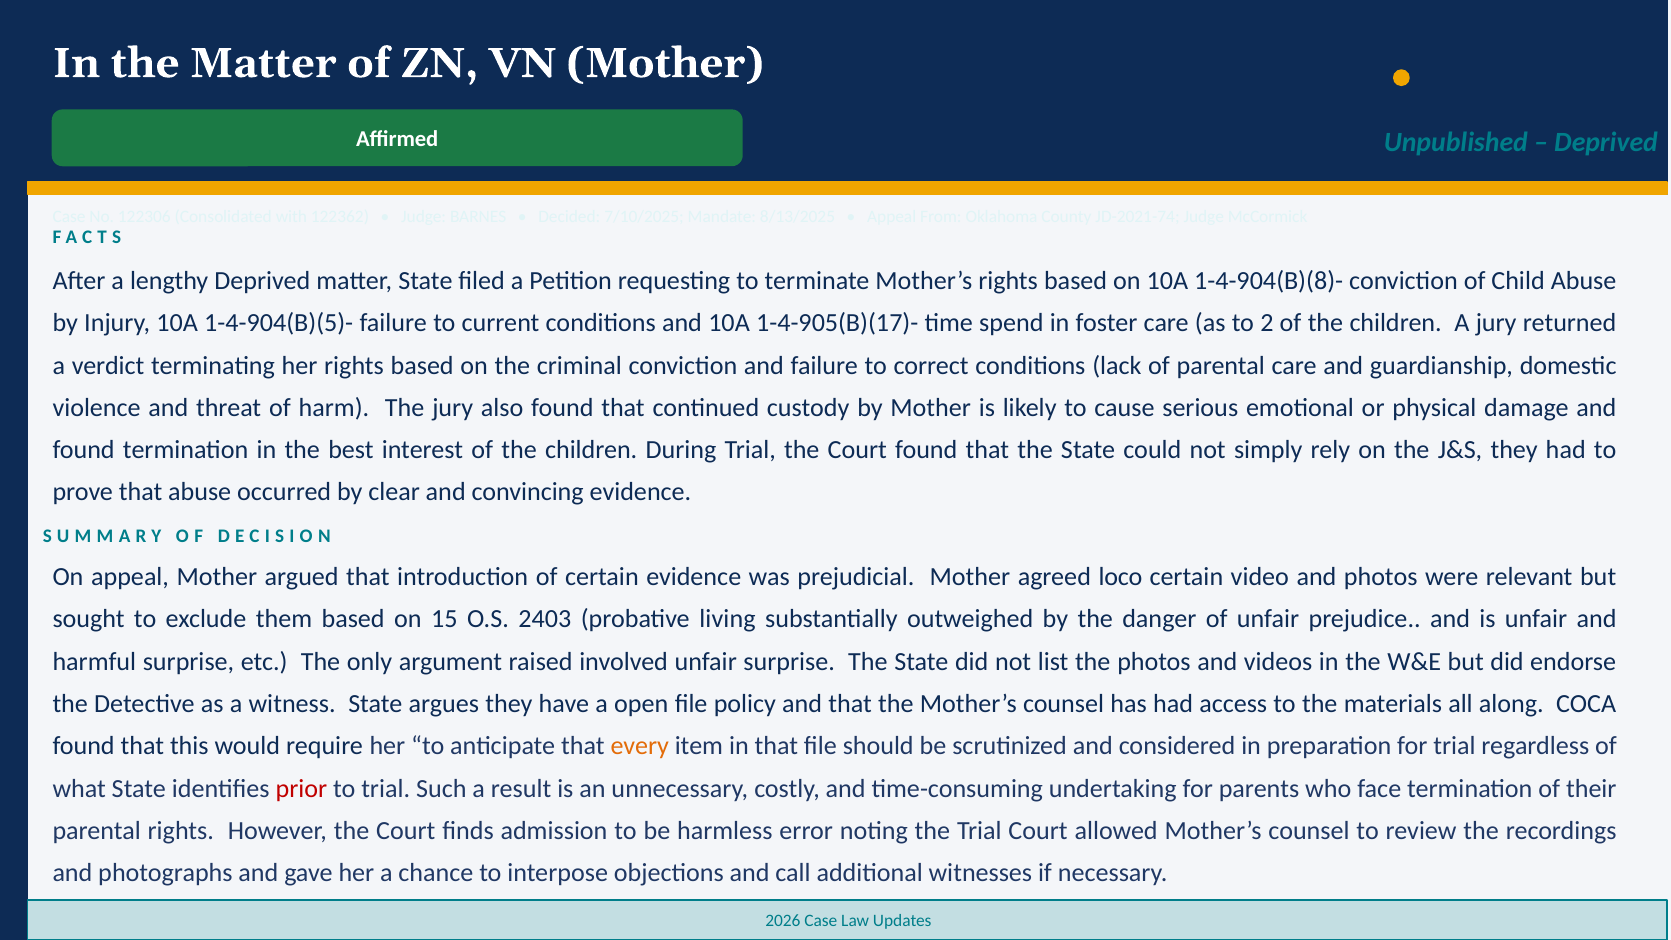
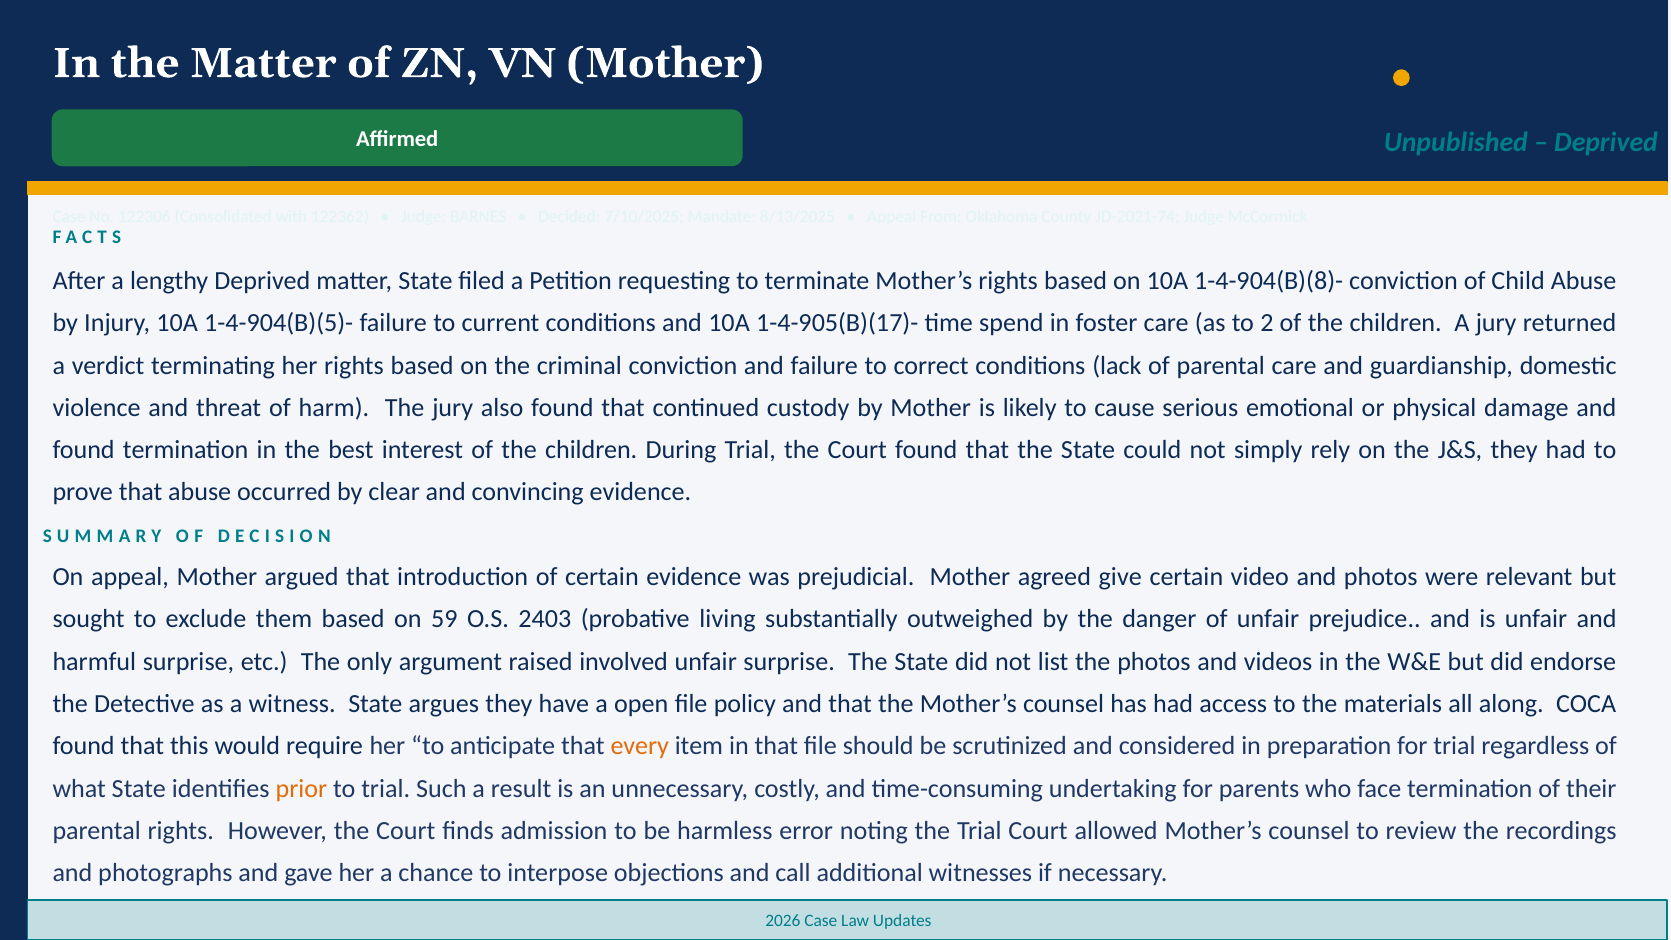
loco: loco -> give
15: 15 -> 59
prior colour: red -> orange
